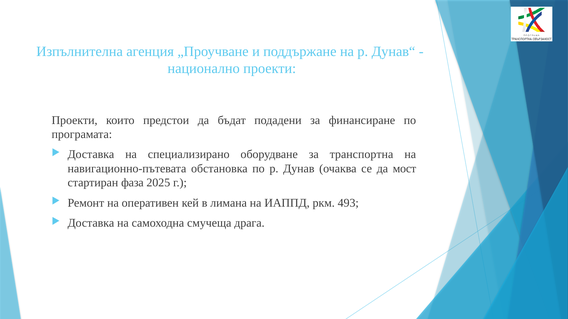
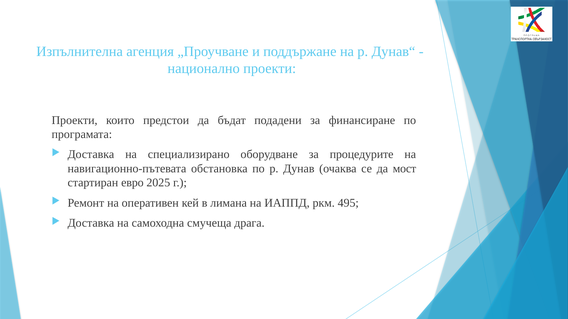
транспортна: транспортна -> процедурите
фаза: фаза -> евро
493: 493 -> 495
